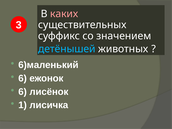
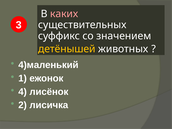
детёнышей colour: light blue -> yellow
6)маленький: 6)маленький -> 4)маленький
6 at (23, 78): 6 -> 1
6 at (23, 92): 6 -> 4
1: 1 -> 2
